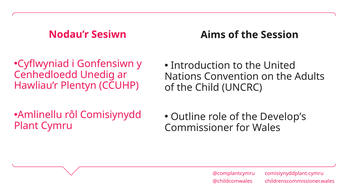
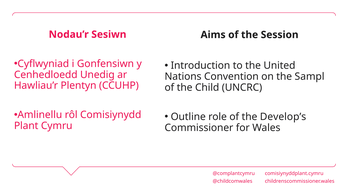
Adults: Adults -> Sampl
